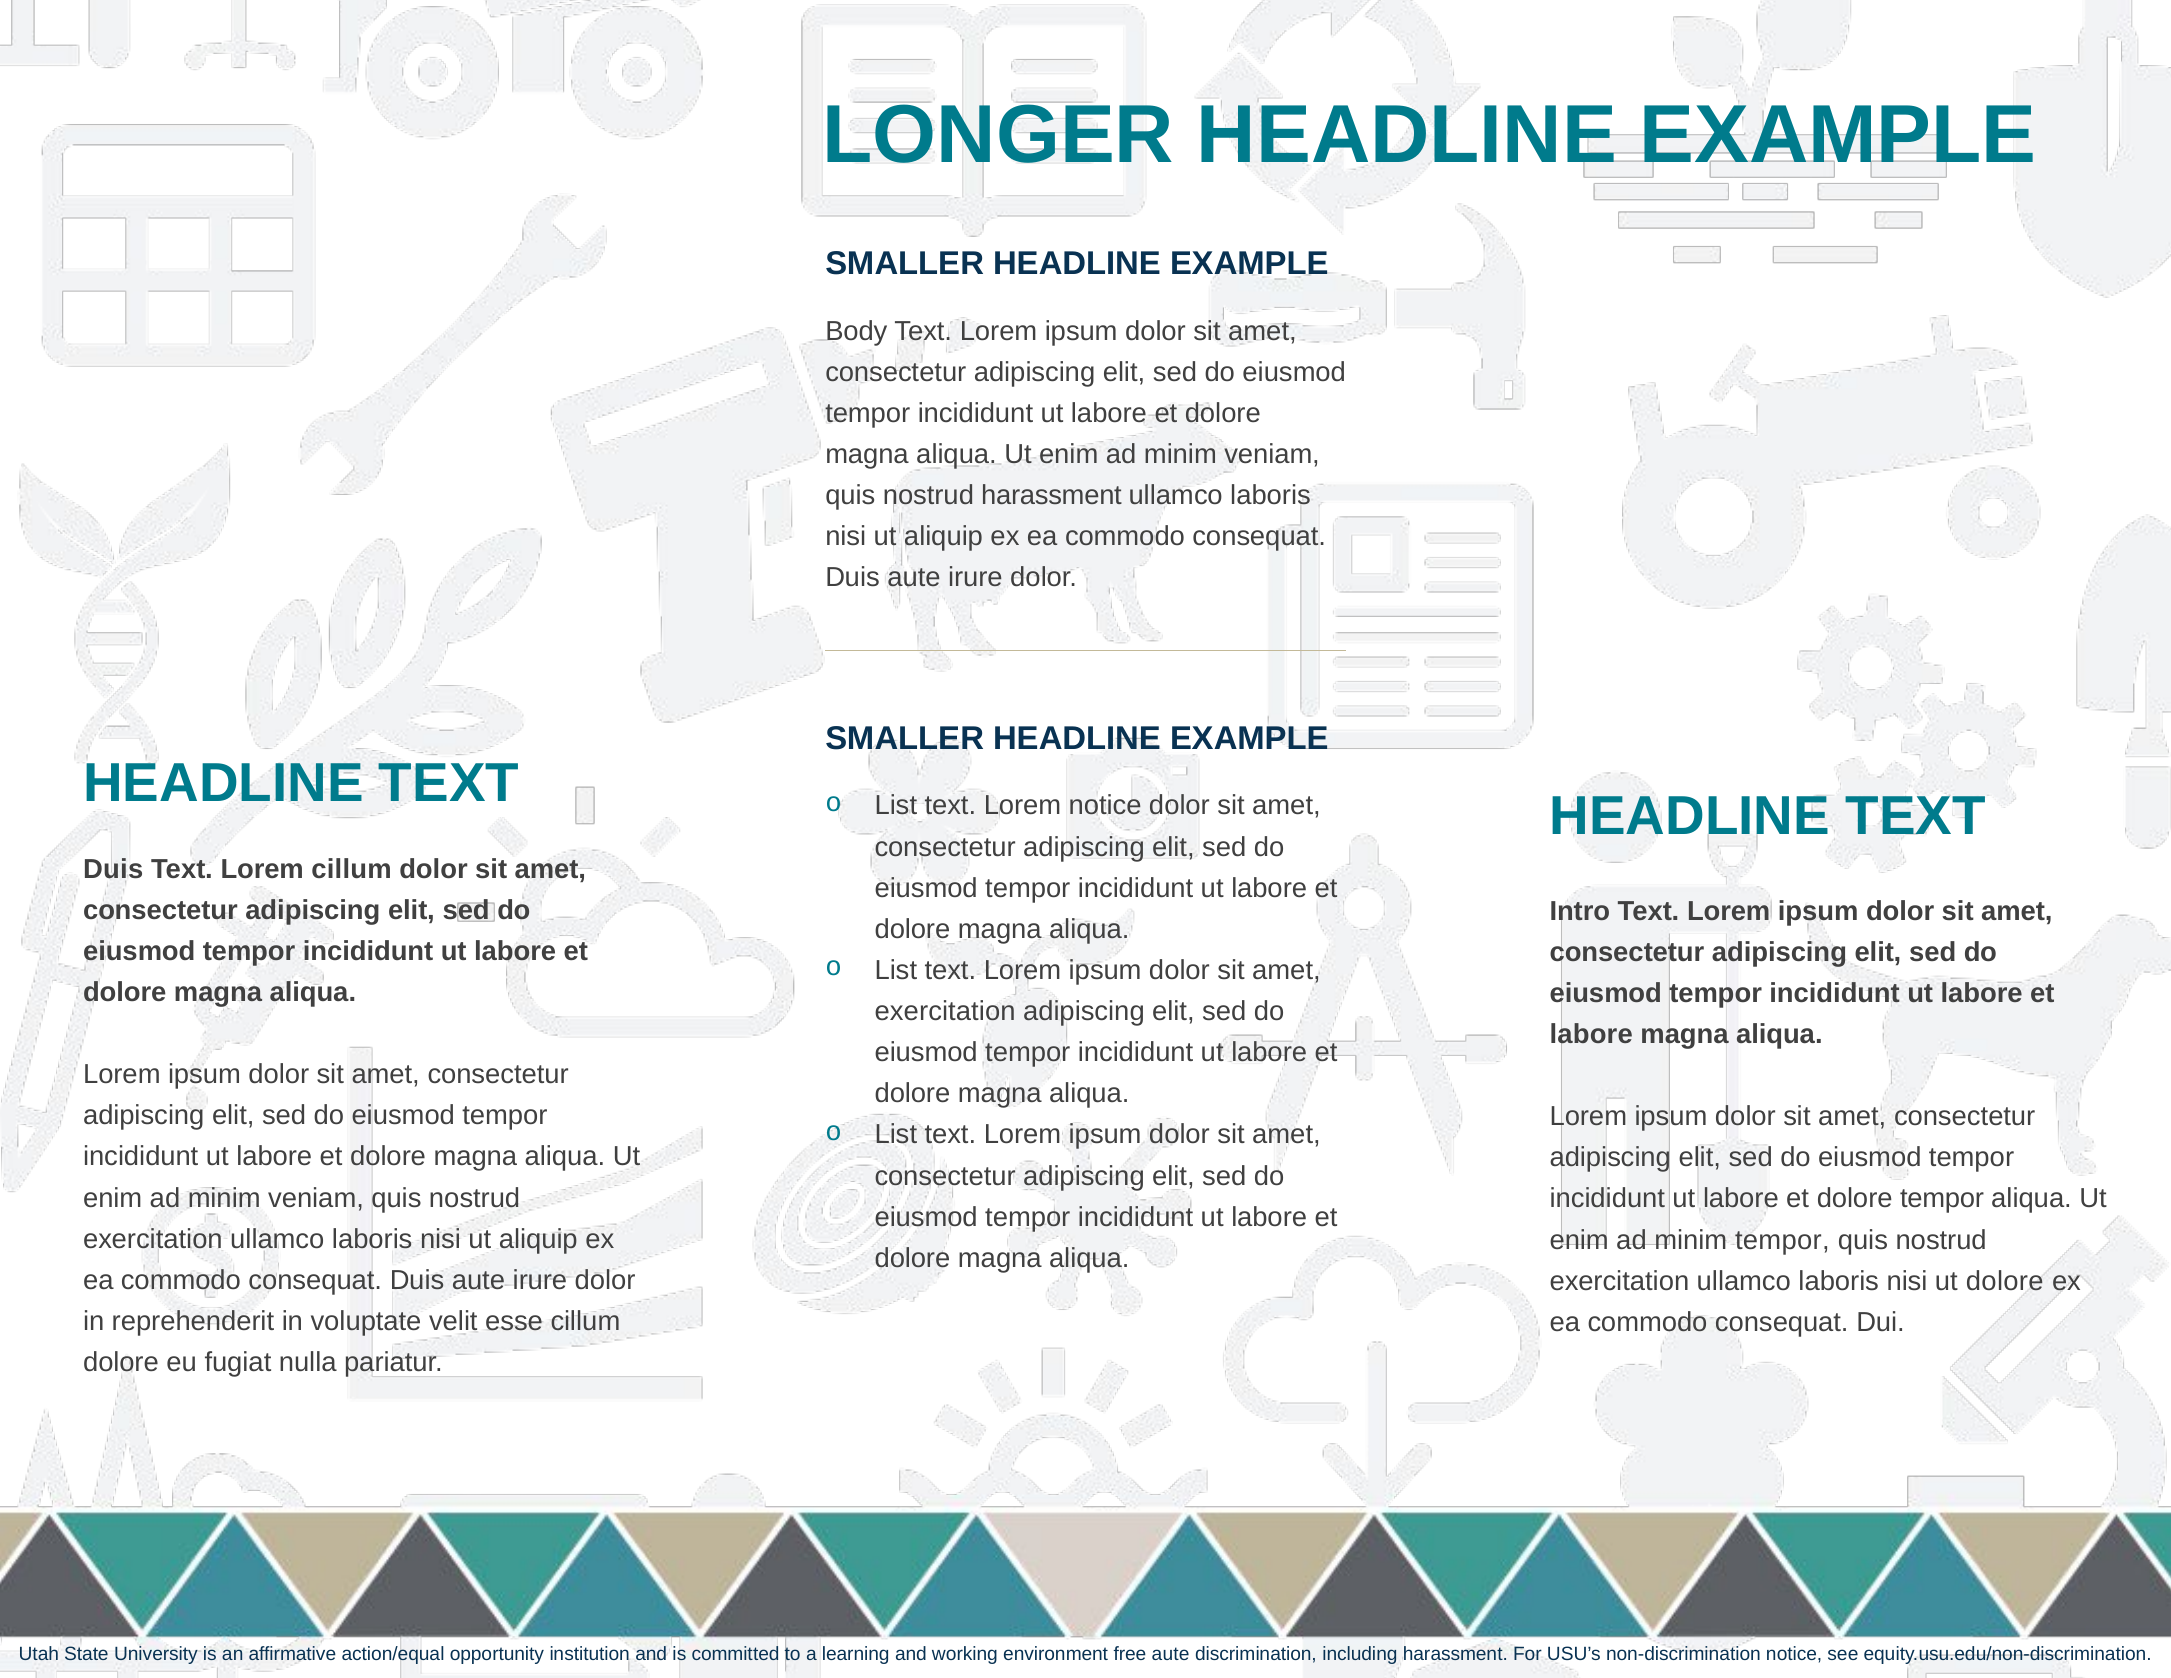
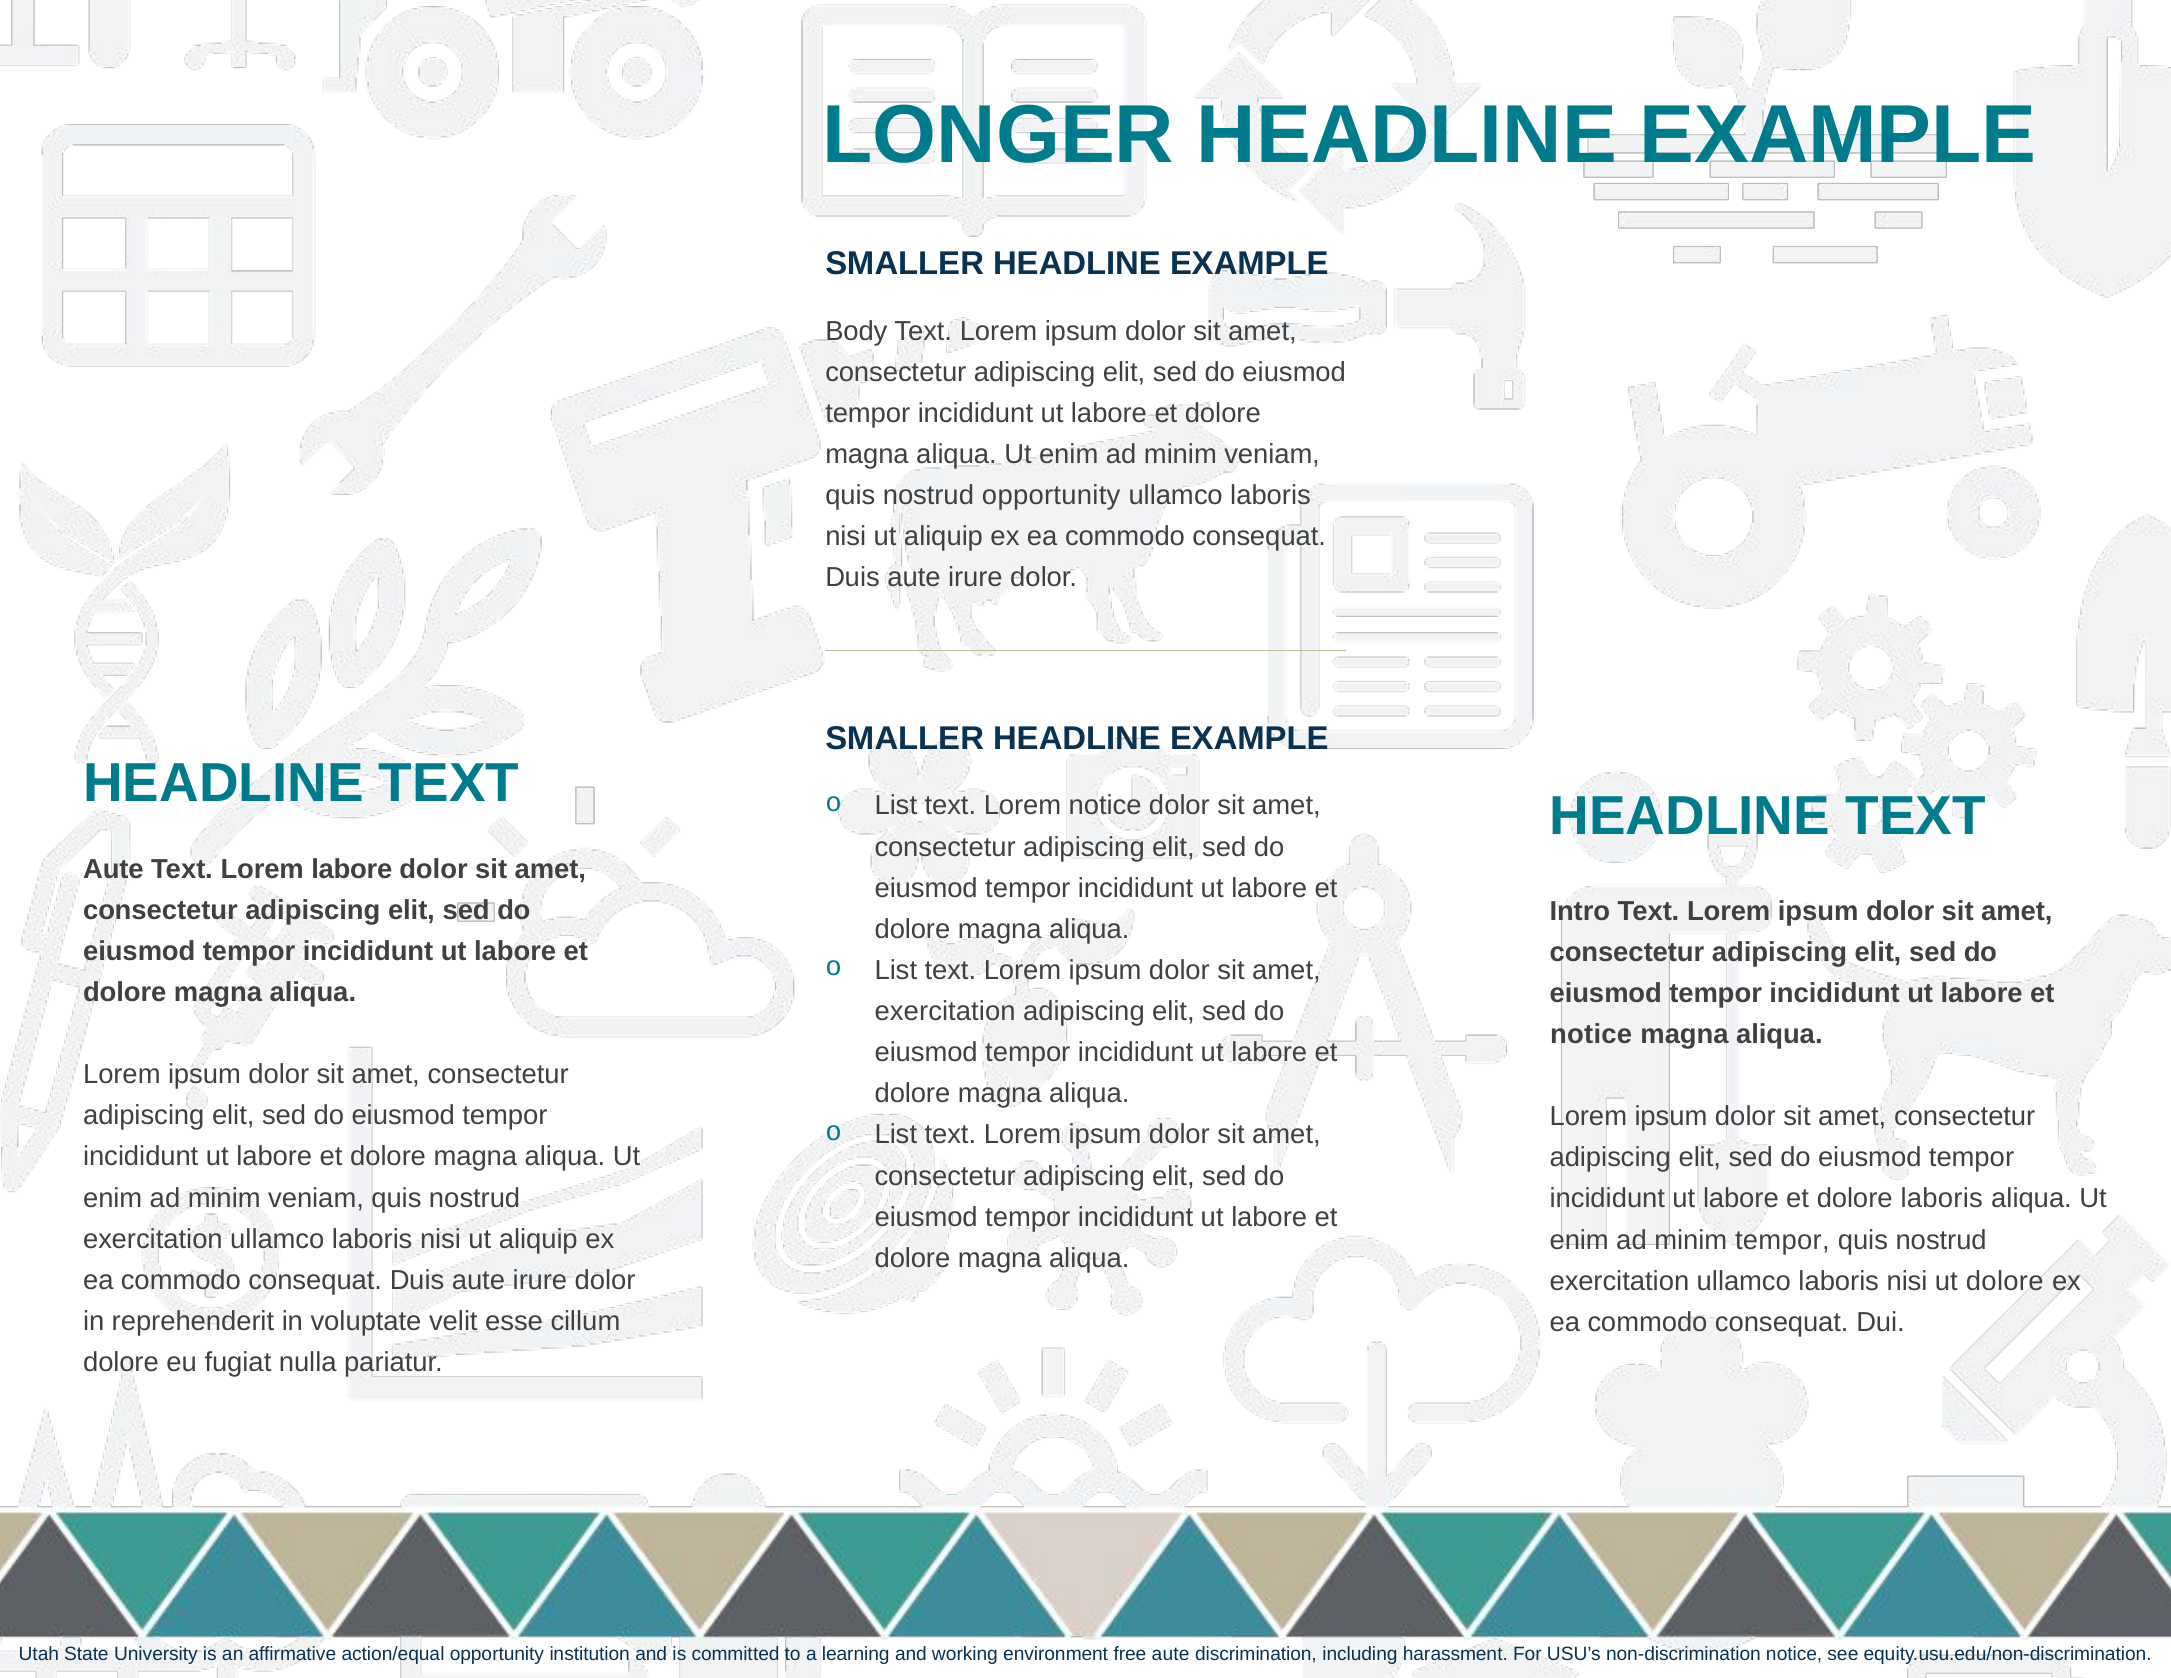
nostrud harassment: harassment -> opportunity
Duis at (113, 869): Duis -> Aute
Lorem cillum: cillum -> labore
labore at (1591, 1034): labore -> notice
dolore tempor: tempor -> laboris
